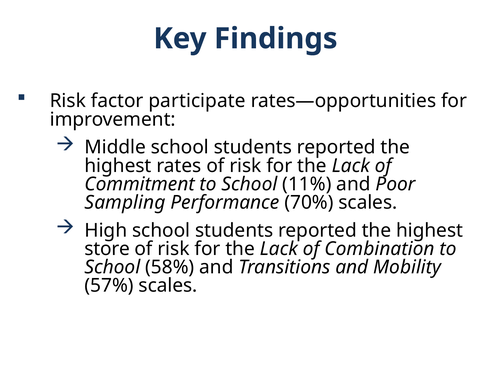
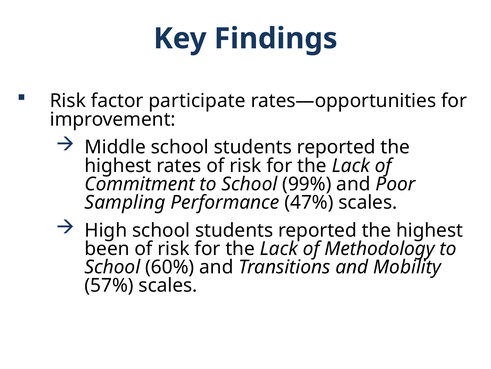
11%: 11% -> 99%
70%: 70% -> 47%
store: store -> been
Combination: Combination -> Methodology
58%: 58% -> 60%
